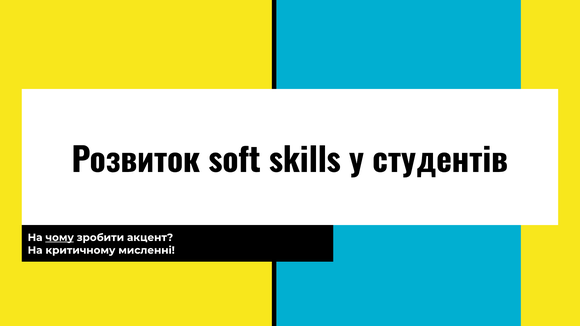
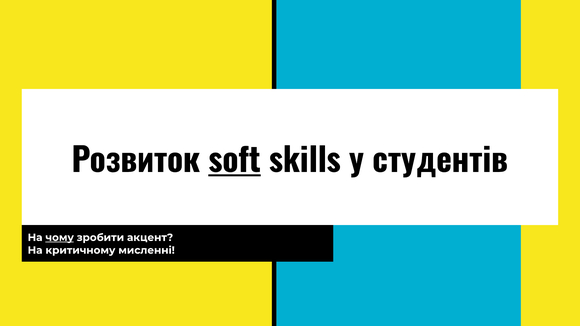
soft underline: none -> present
